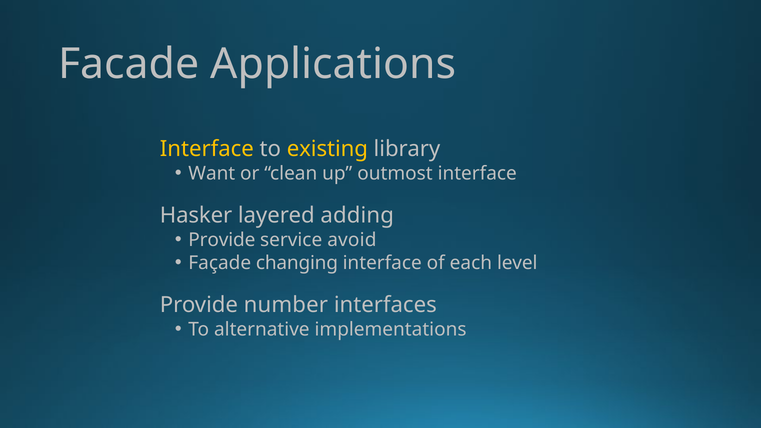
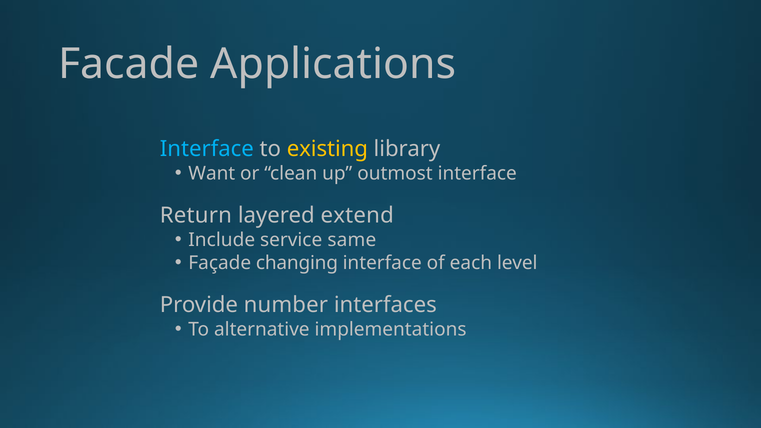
Interface at (207, 149) colour: yellow -> light blue
Hasker: Hasker -> Return
adding: adding -> extend
Provide at (222, 240): Provide -> Include
avoid: avoid -> same
